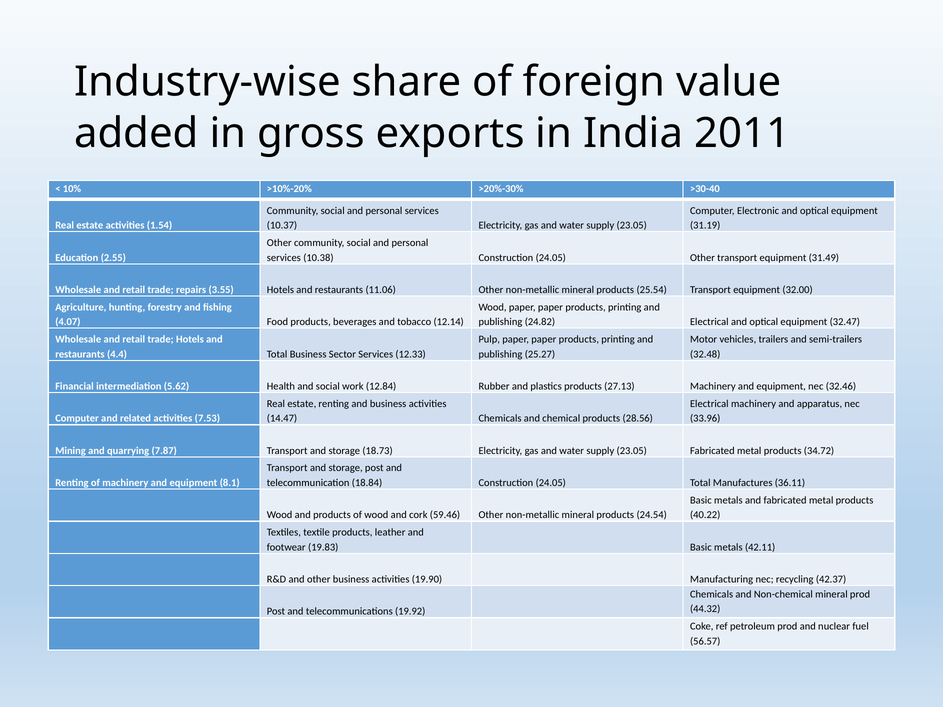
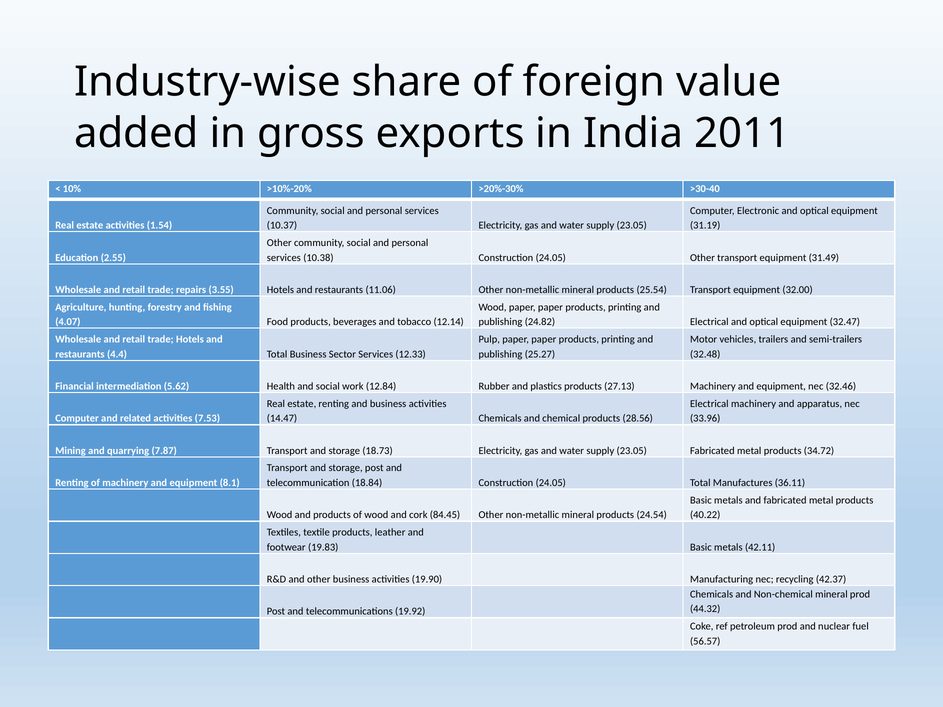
59.46: 59.46 -> 84.45
